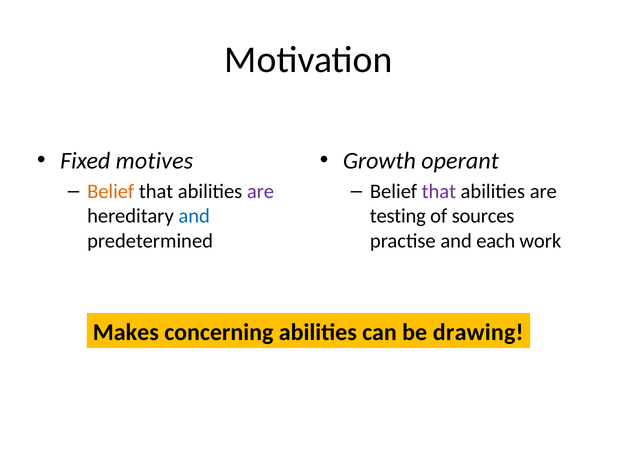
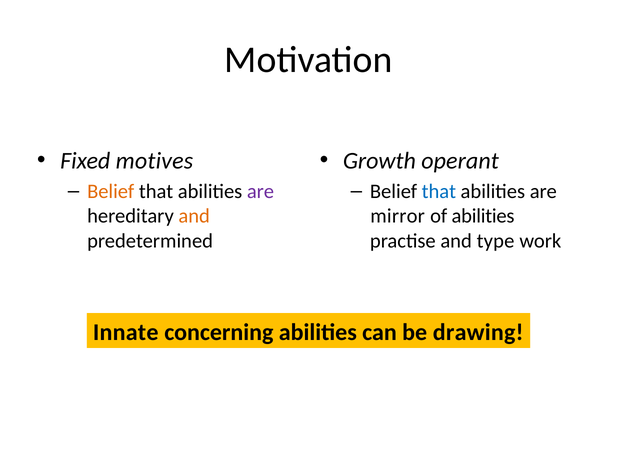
that at (439, 191) colour: purple -> blue
and at (194, 216) colour: blue -> orange
testing: testing -> mirror
of sources: sources -> abilities
each: each -> type
Makes: Makes -> Innate
